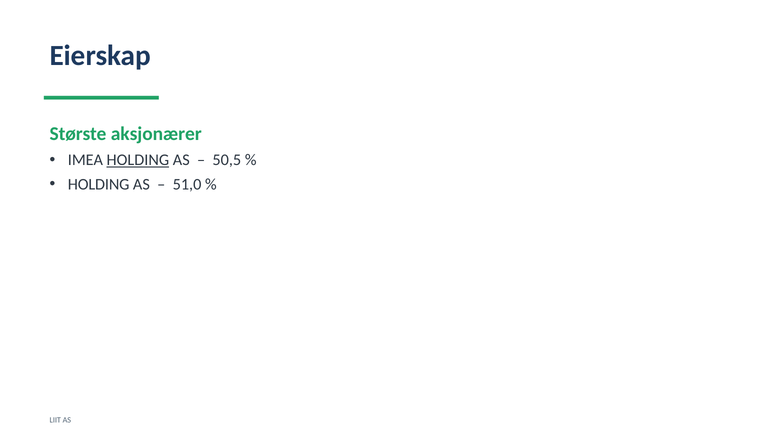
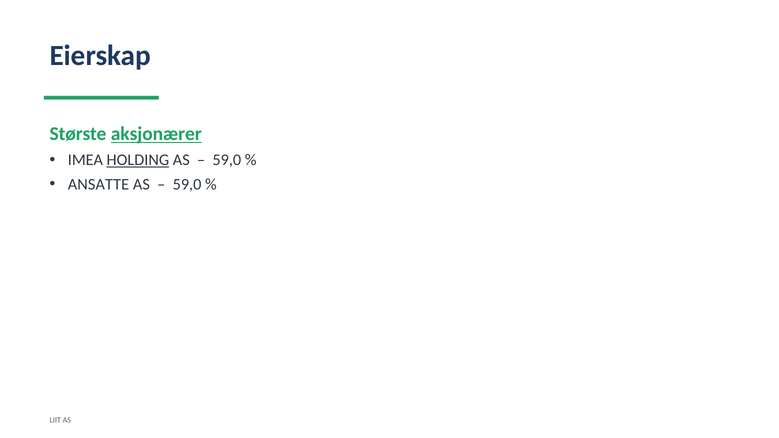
aksjonærer underline: none -> present
50,5 at (227, 160): 50,5 -> 59,0
HOLDING at (99, 185): HOLDING -> ANSATTE
51,0 at (187, 185): 51,0 -> 59,0
